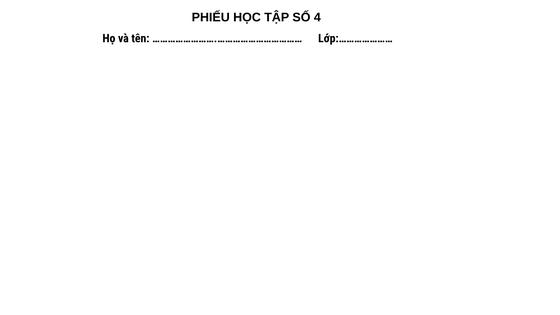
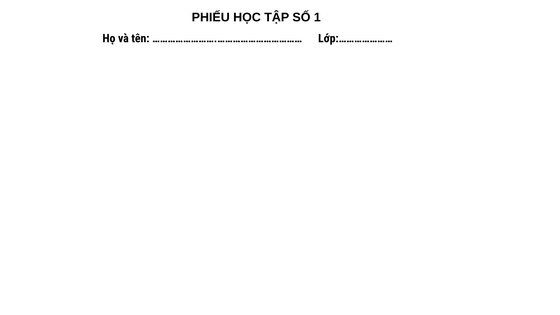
4: 4 -> 1
